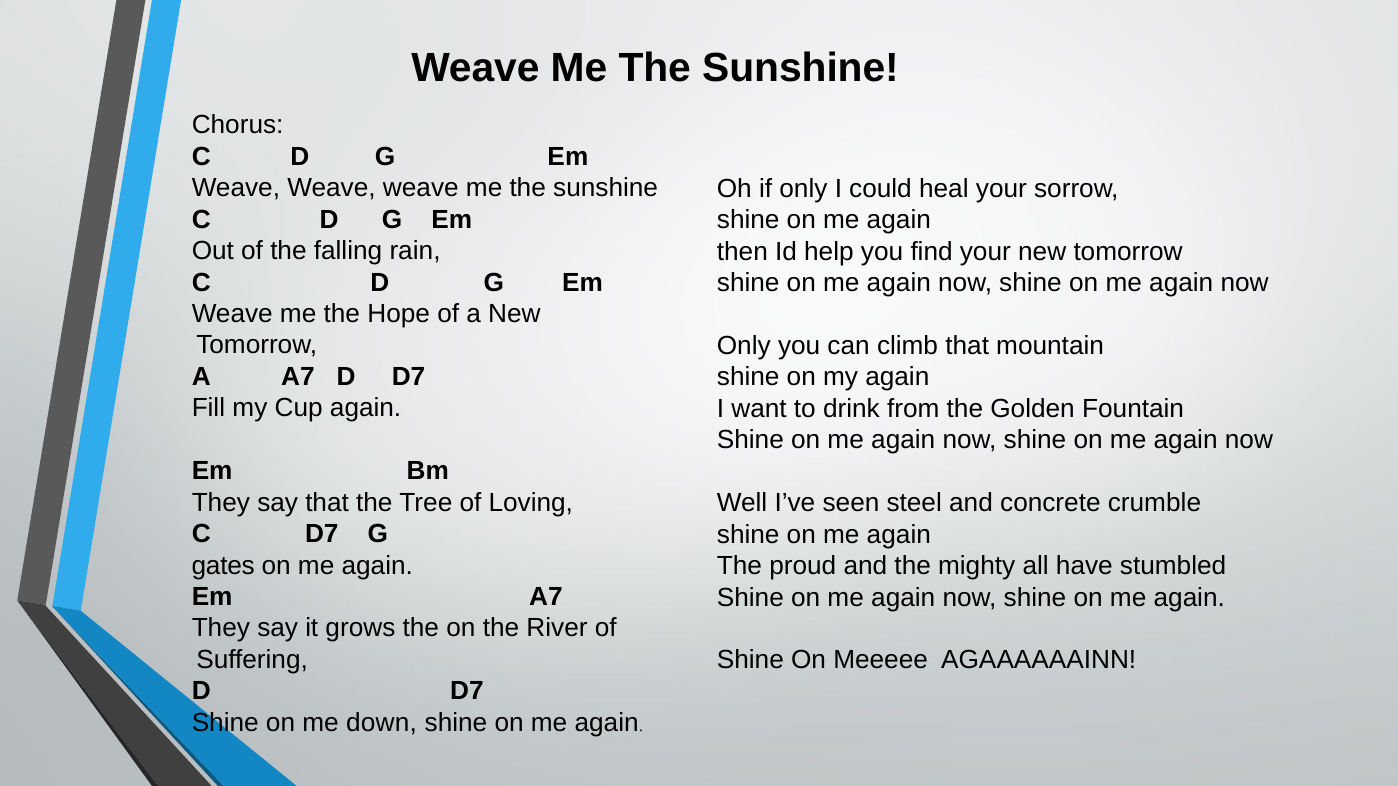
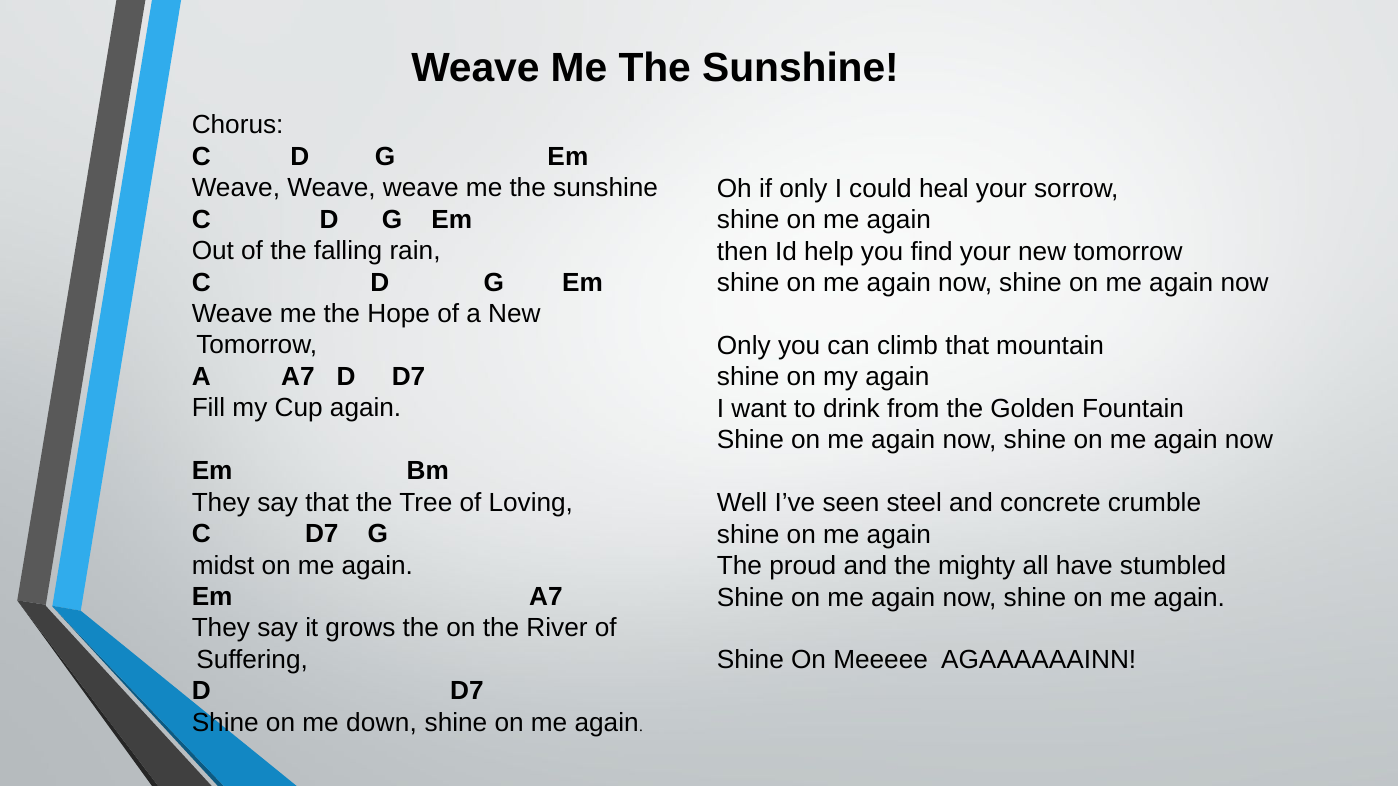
gates: gates -> midst
